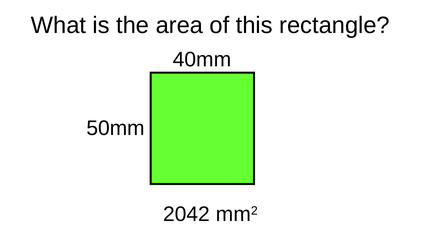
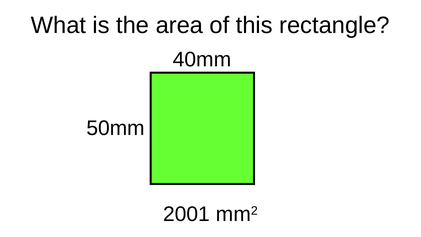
2042: 2042 -> 2001
